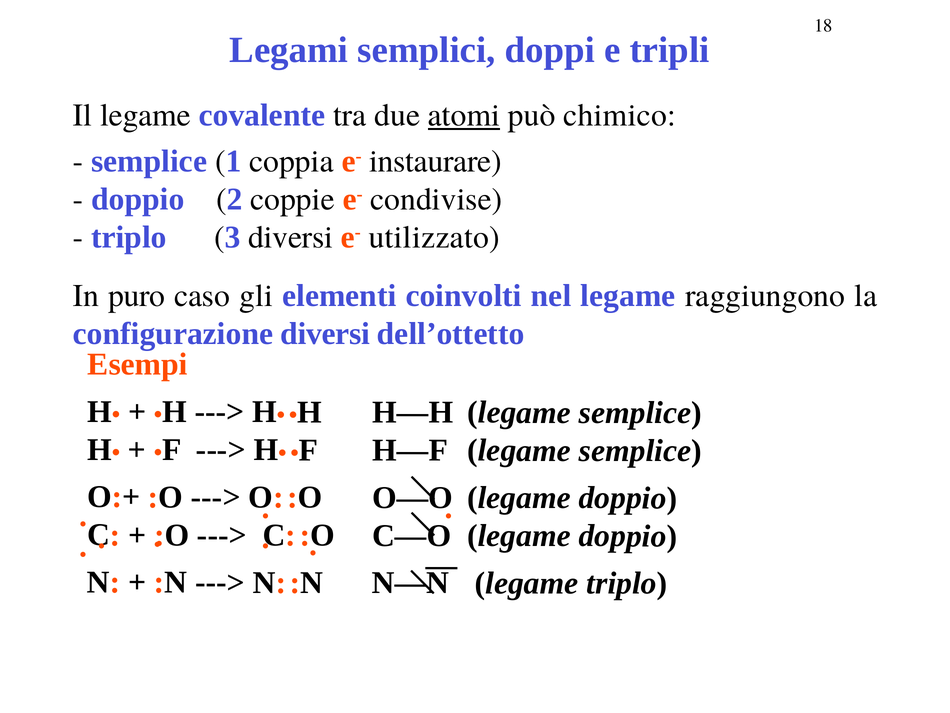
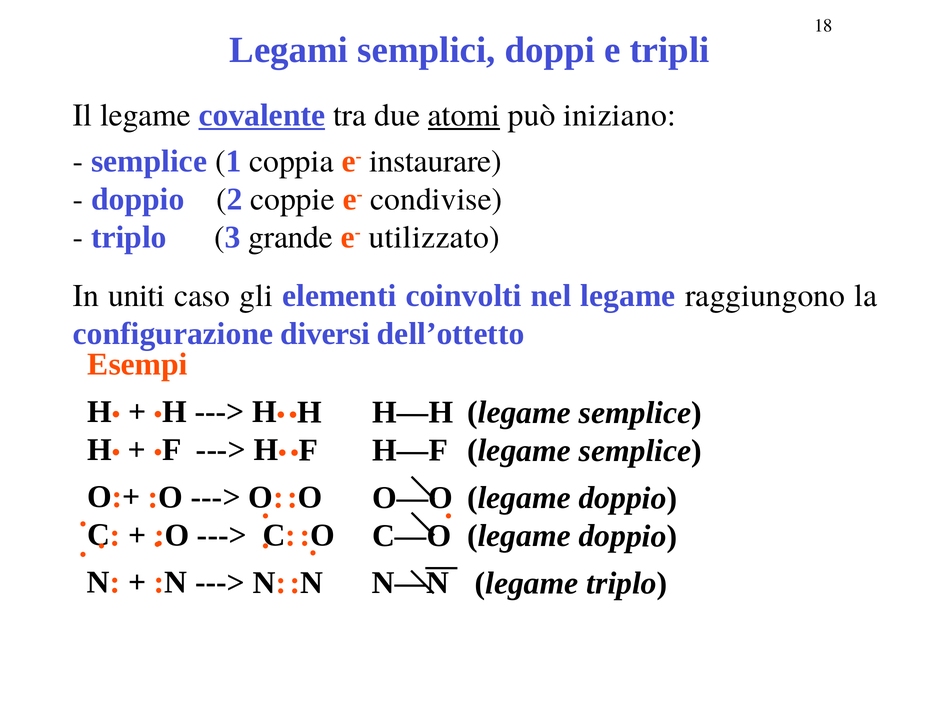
covalente underline: none -> present
chimico: chimico -> iniziano
3 diversi: diversi -> grande
puro: puro -> uniti
